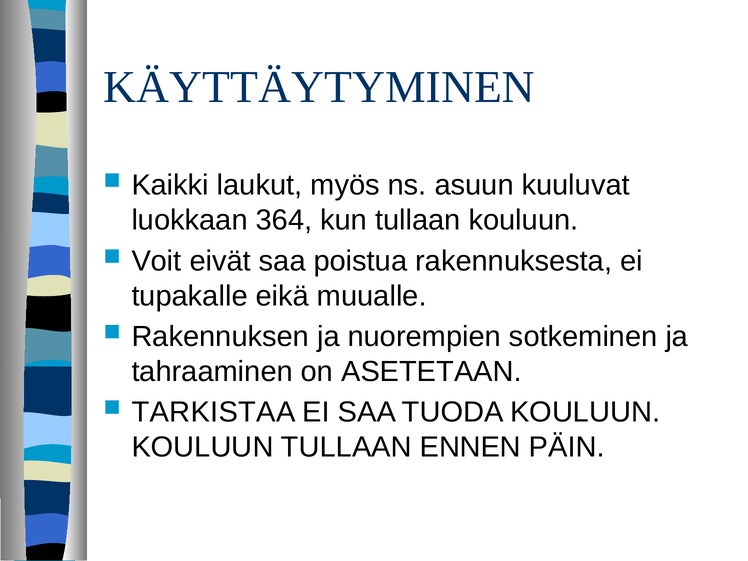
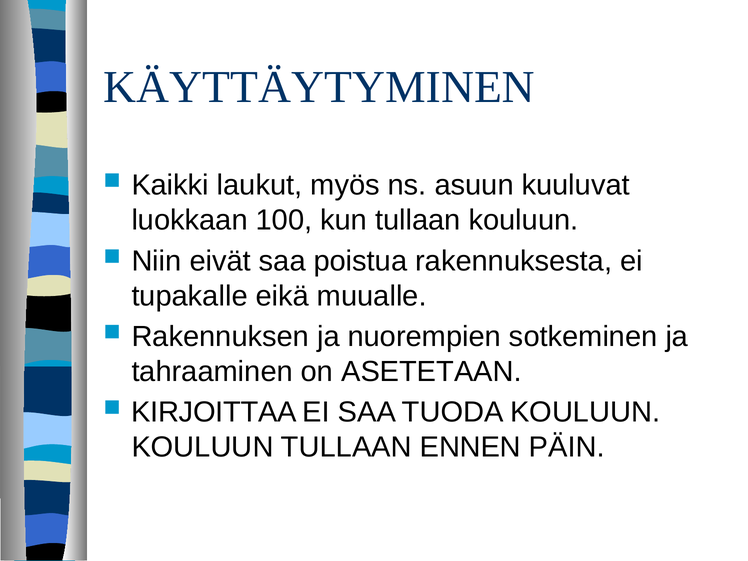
364: 364 -> 100
Voit: Voit -> Niin
TARKISTAA: TARKISTAA -> KIRJOITTAA
